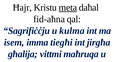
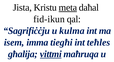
Ħajr: Ħajr -> Jista
fid-aħna: fid-aħna -> fid-ikun
jirgħa: jirgħa -> teħles
vittmi underline: none -> present
